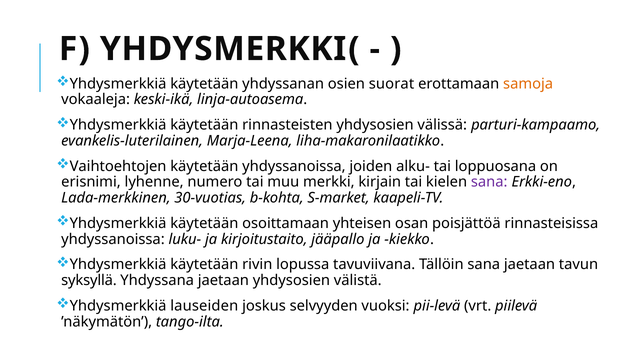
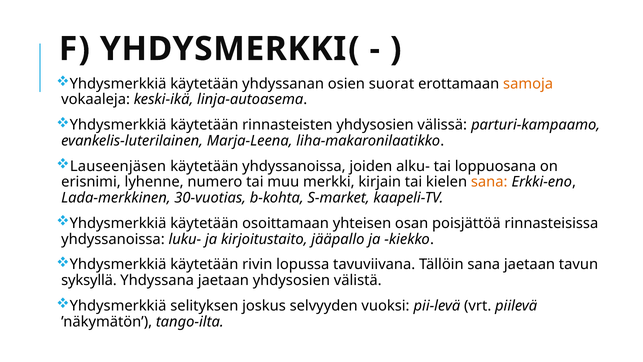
Vaihtoehtojen: Vaihtoehtojen -> Lauseenjäsen
sana at (489, 182) colour: purple -> orange
lauseiden: lauseiden -> selityksen
